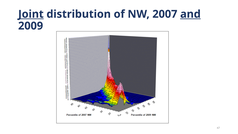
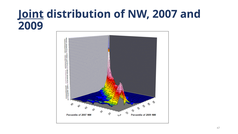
and underline: present -> none
